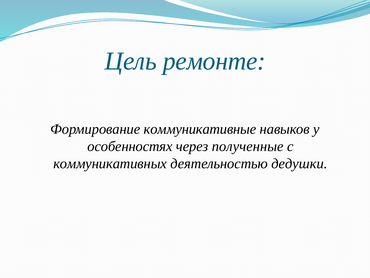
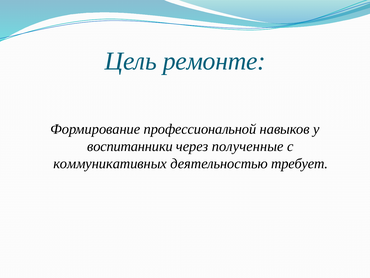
коммуникативные: коммуникативные -> профессиональной
особенностях: особенностях -> воспитанники
дедушки: дедушки -> требует
